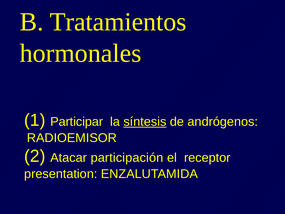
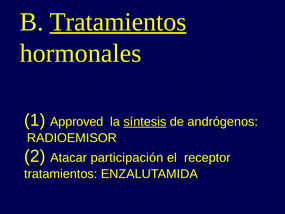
Tratamientos at (118, 22) underline: none -> present
Participar: Participar -> Approved
presentation at (61, 174): presentation -> tratamientos
